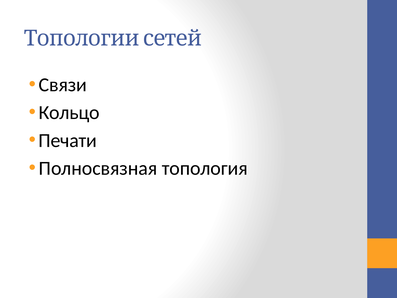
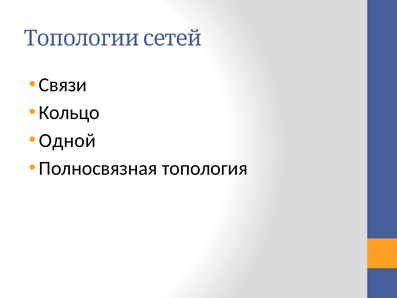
Печати: Печати -> Одной
